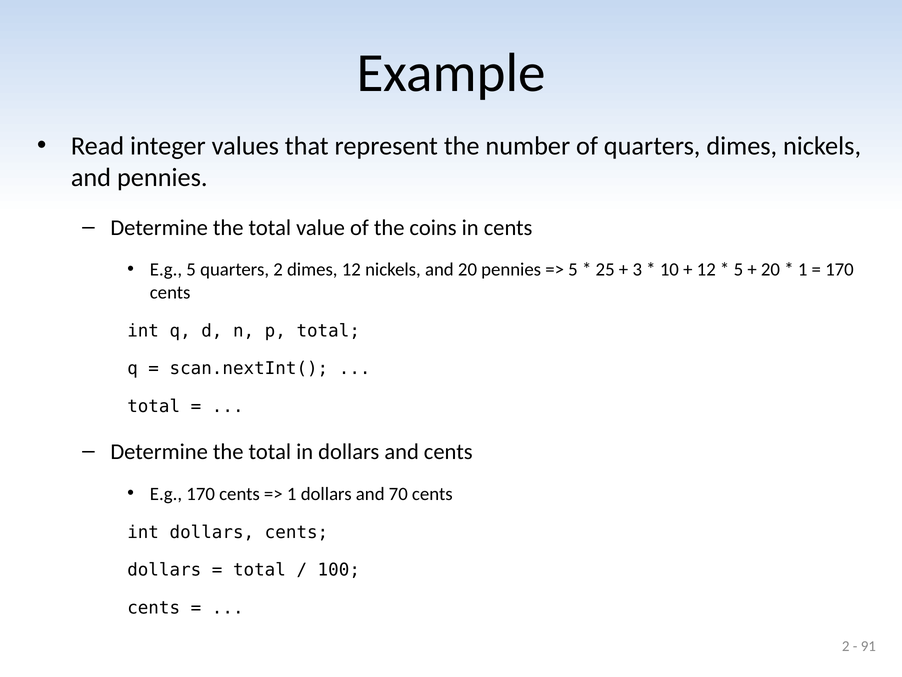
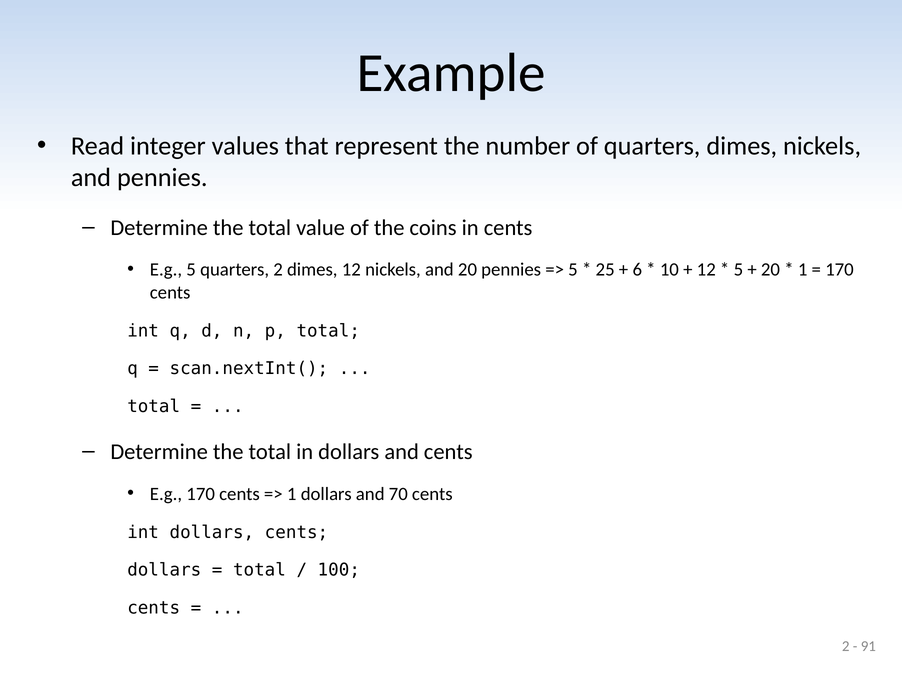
3: 3 -> 6
